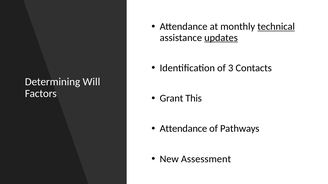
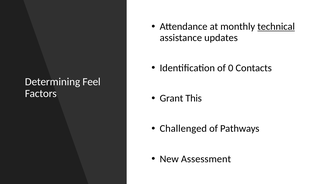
updates underline: present -> none
3: 3 -> 0
Will: Will -> Feel
Attendance at (183, 129): Attendance -> Challenged
